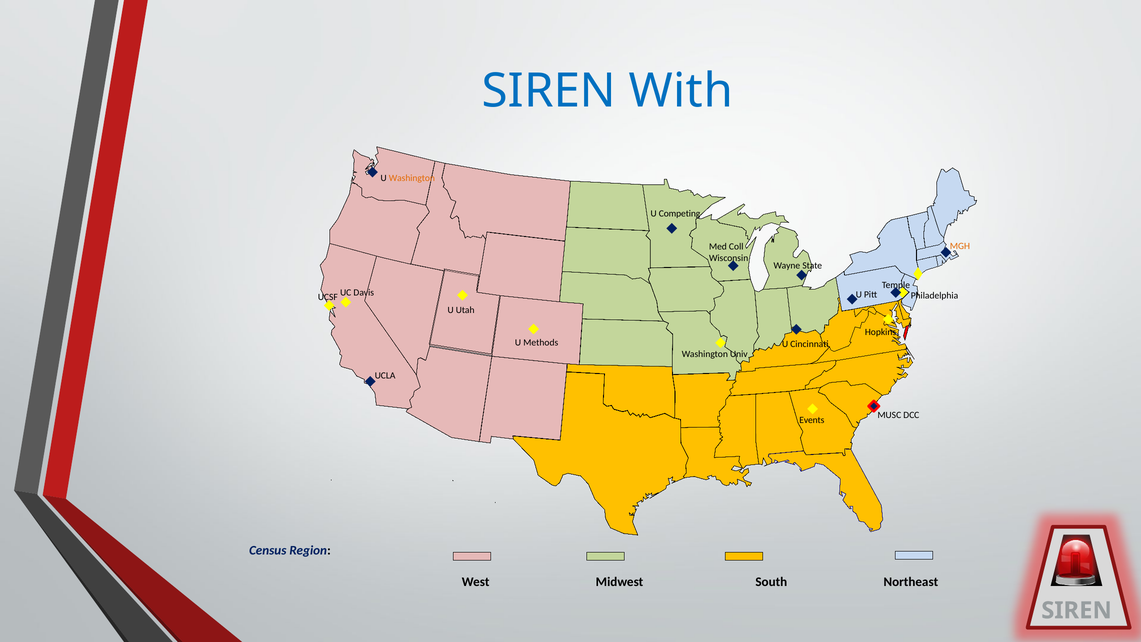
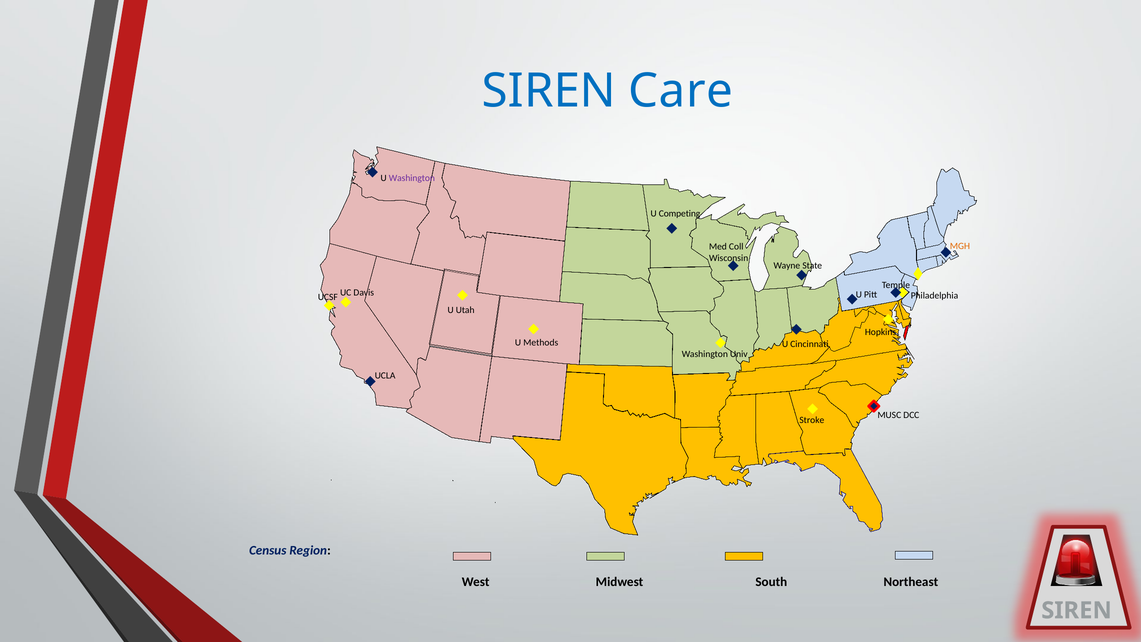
With: With -> Care
Washington at (412, 178) colour: orange -> purple
Events: Events -> Stroke
